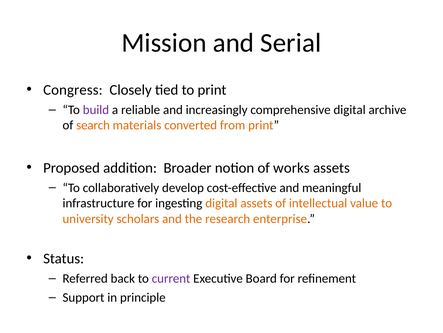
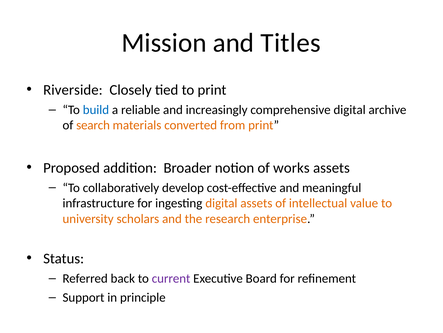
Serial: Serial -> Titles
Congress: Congress -> Riverside
build colour: purple -> blue
